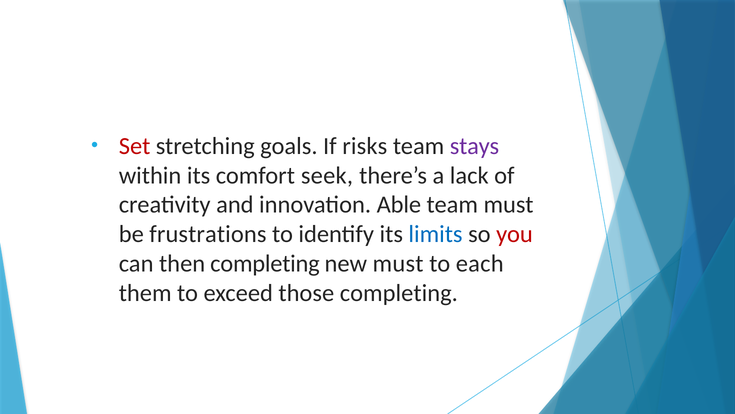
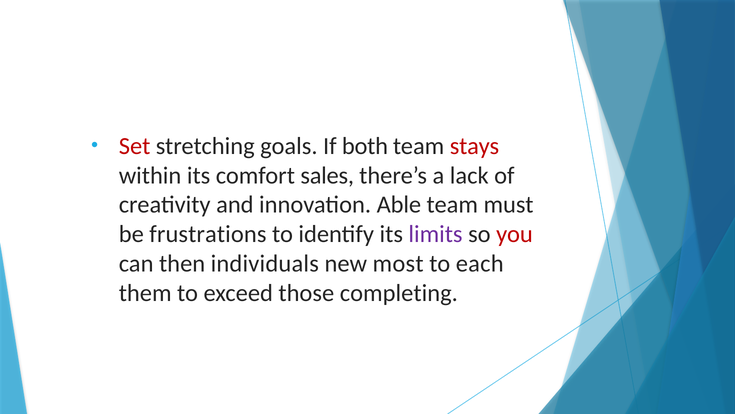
risks: risks -> both
stays colour: purple -> red
seek: seek -> sales
limits colour: blue -> purple
then completing: completing -> individuals
new must: must -> most
